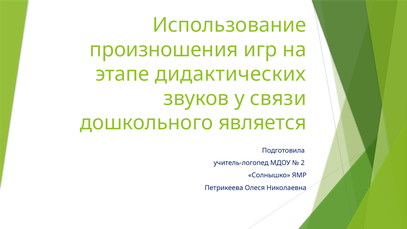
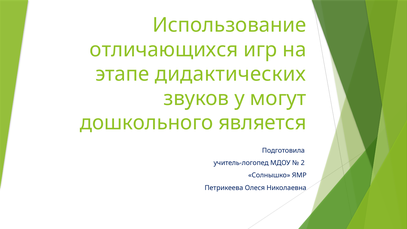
произношения: произношения -> отличающихся
связи: связи -> могут
